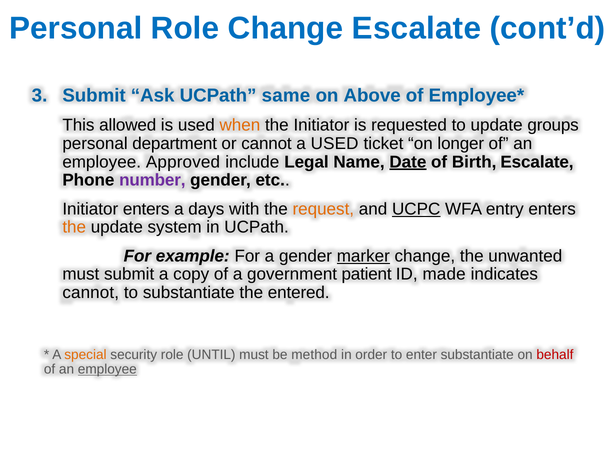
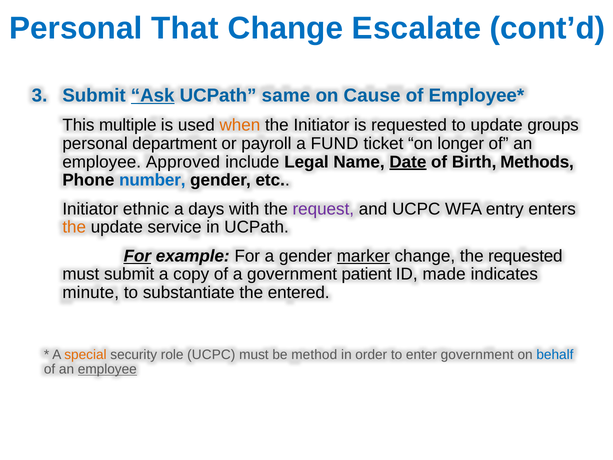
Personal Role: Role -> That
Ask underline: none -> present
Above: Above -> Cause
allowed: allowed -> multiple
or cannot: cannot -> payroll
a USED: USED -> FUND
Birth Escalate: Escalate -> Methods
number colour: purple -> blue
Initiator enters: enters -> ethnic
request colour: orange -> purple
UCPC at (416, 209) underline: present -> none
system: system -> service
For at (137, 256) underline: none -> present
the unwanted: unwanted -> requested
cannot at (91, 293): cannot -> minute
role UNTIL: UNTIL -> UCPC
enter substantiate: substantiate -> government
behalf colour: red -> blue
